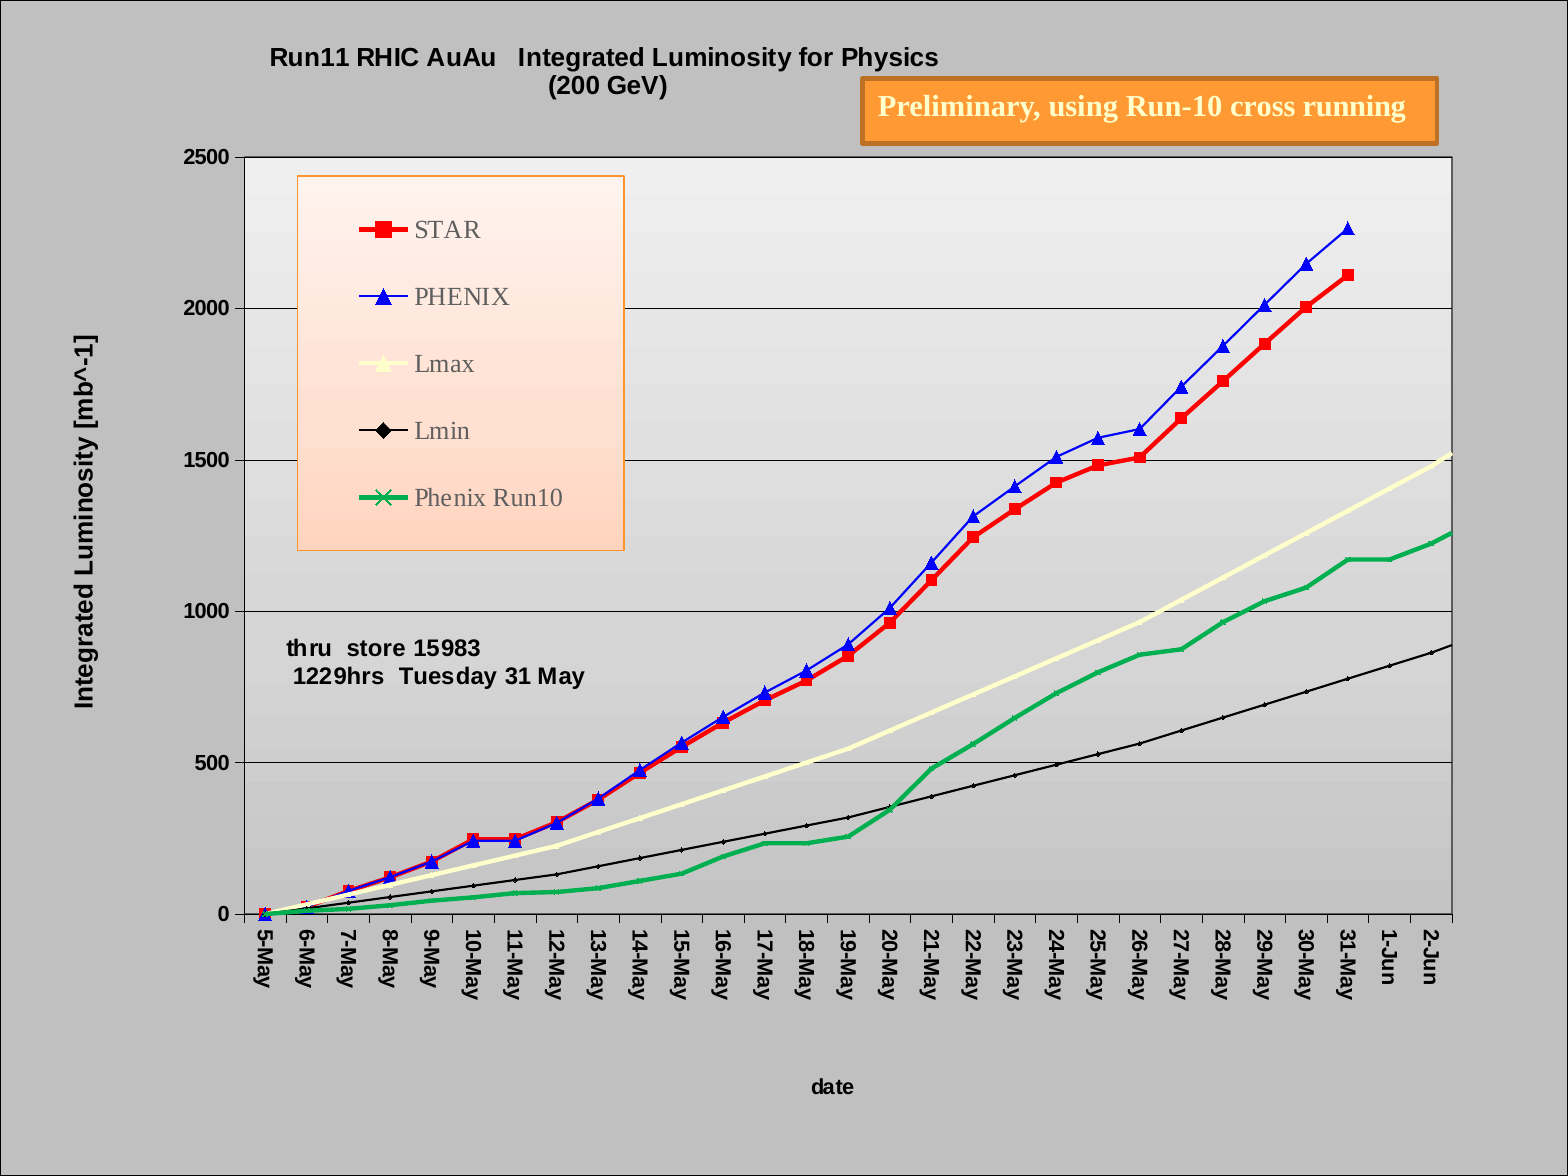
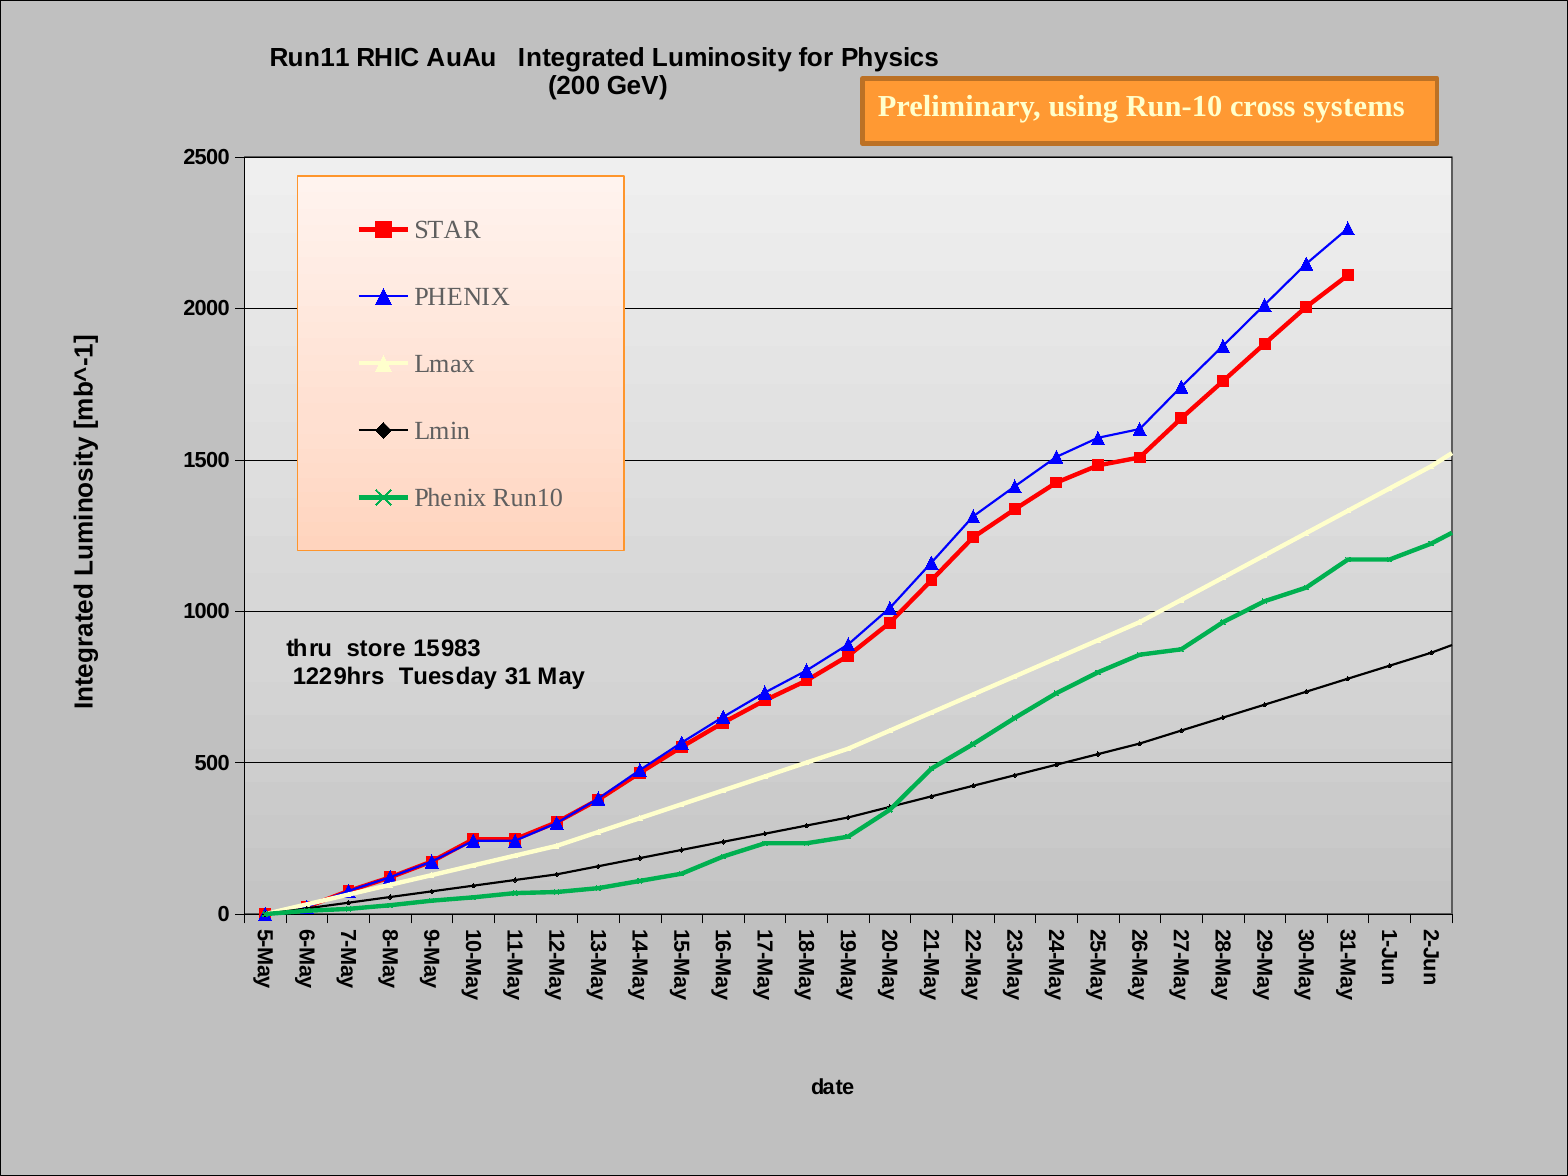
running: running -> systems
